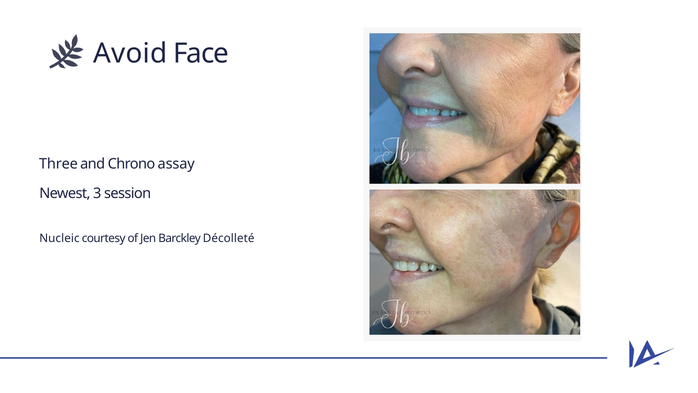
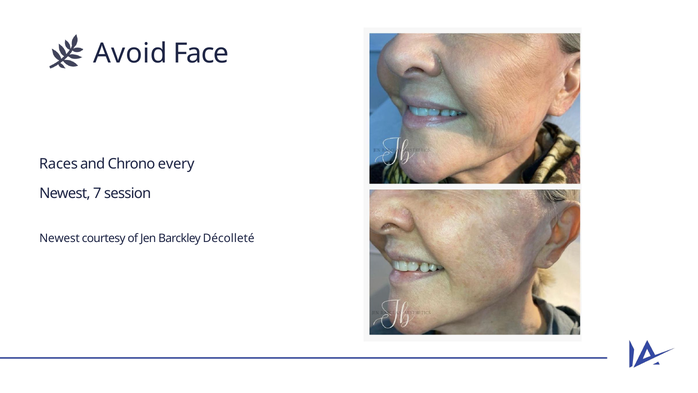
Three: Three -> Races
assay: assay -> every
3: 3 -> 7
Nucleic at (59, 238): Nucleic -> Newest
